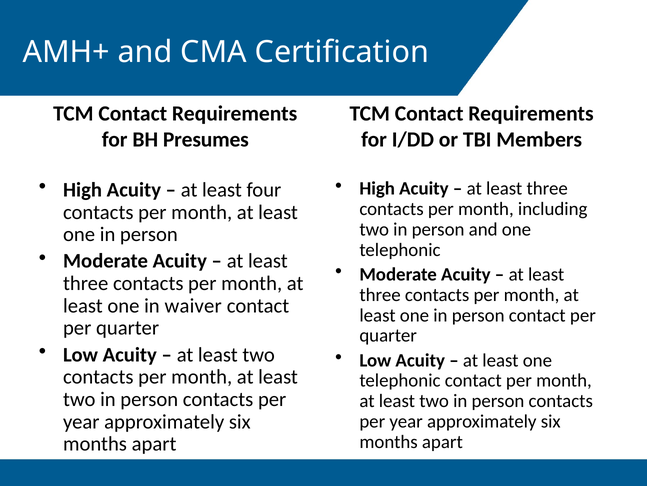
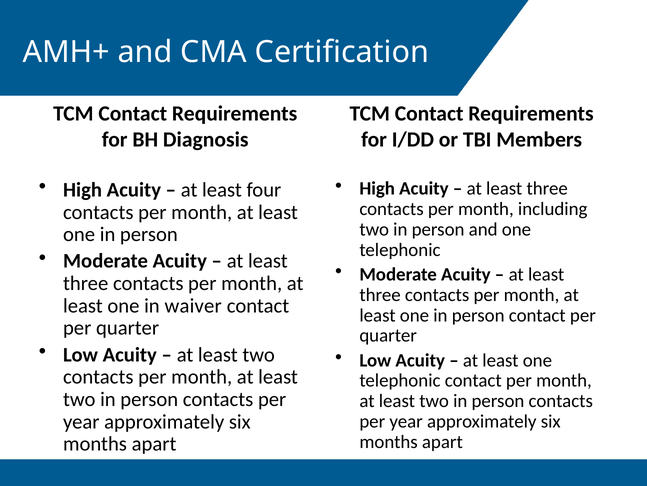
Presumes: Presumes -> Diagnosis
